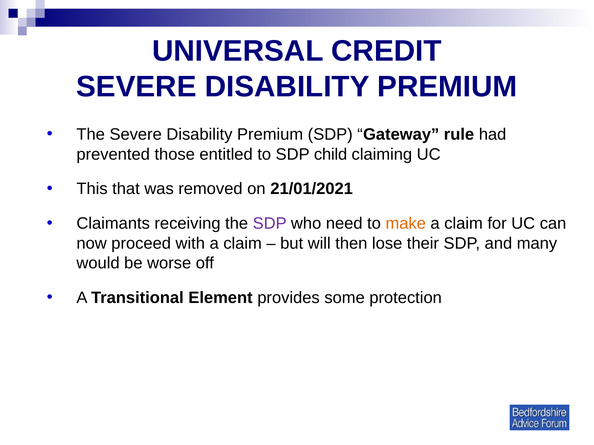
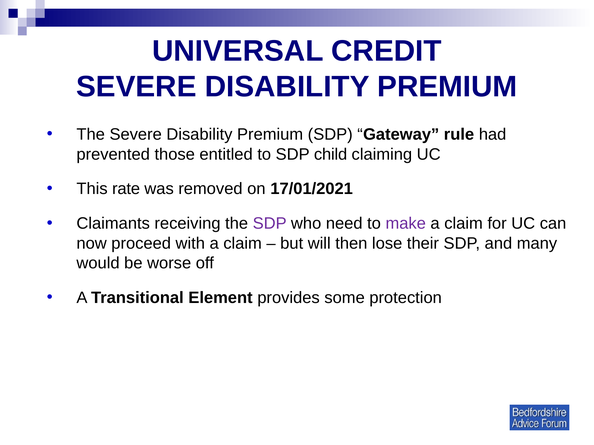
that: that -> rate
21/01/2021: 21/01/2021 -> 17/01/2021
make colour: orange -> purple
